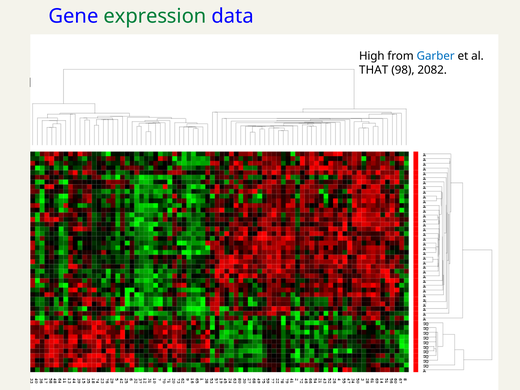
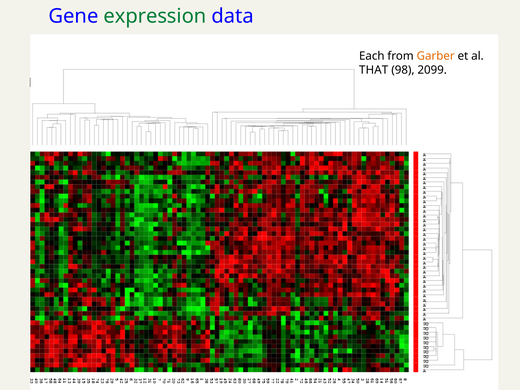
High: High -> Each
Garber colour: blue -> orange
2082: 2082 -> 2099
